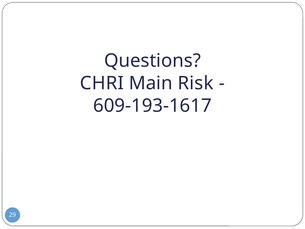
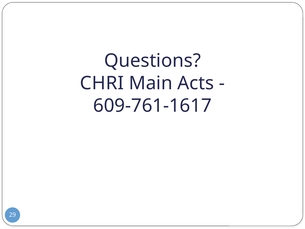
Risk: Risk -> Acts
609-193-1617: 609-193-1617 -> 609-761-1617
